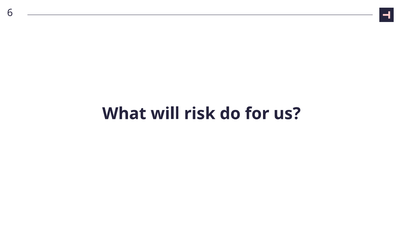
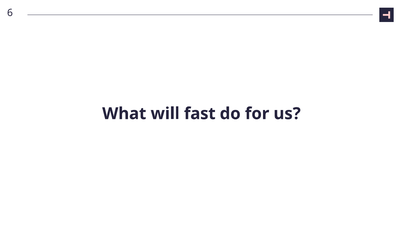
risk: risk -> fast
